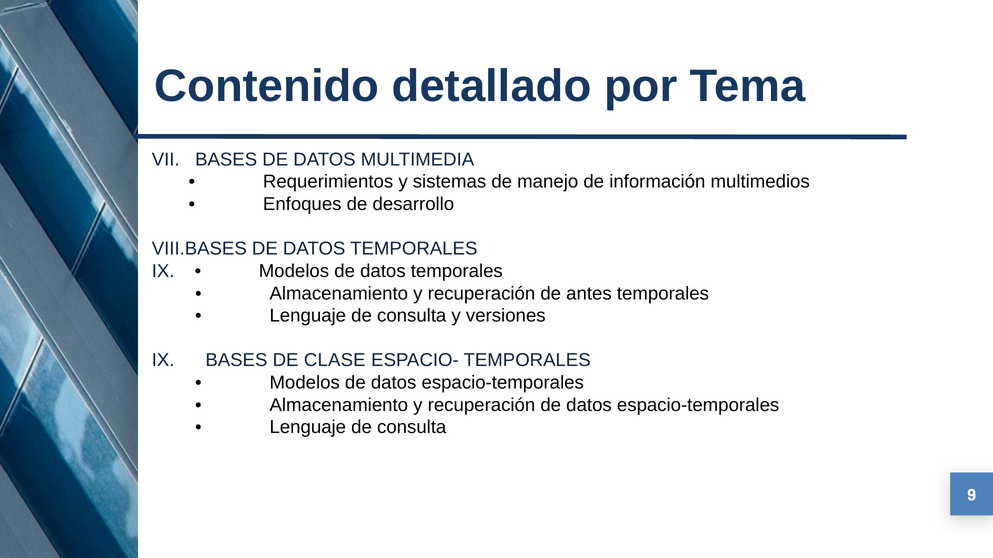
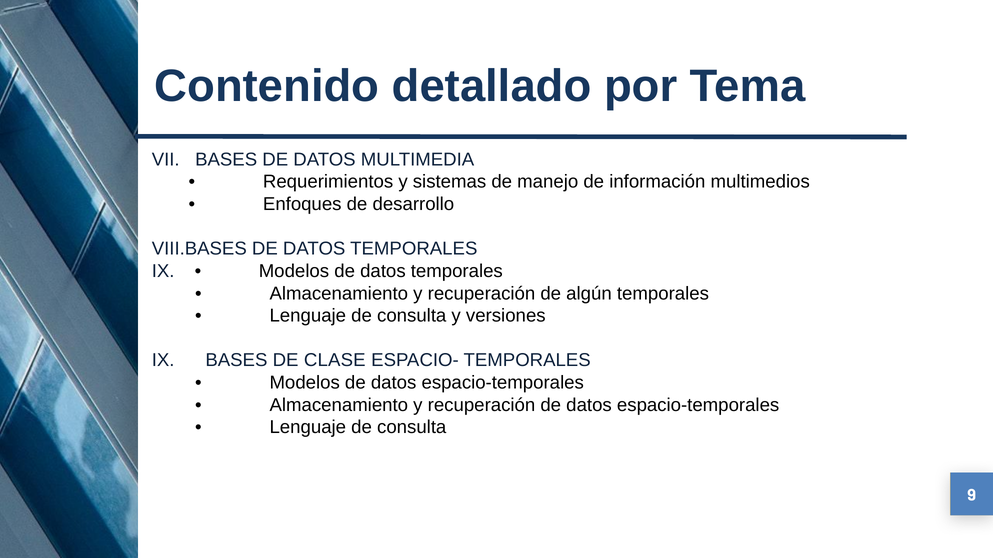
antes: antes -> algún
